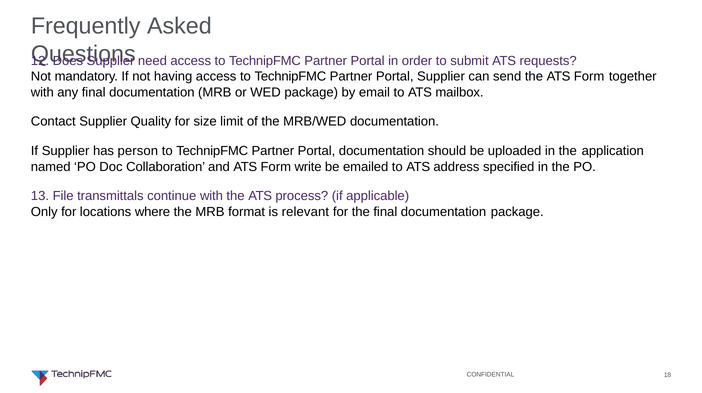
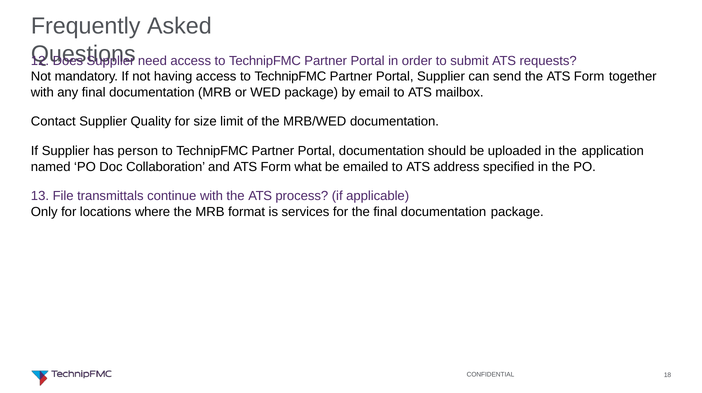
write: write -> what
relevant: relevant -> services
